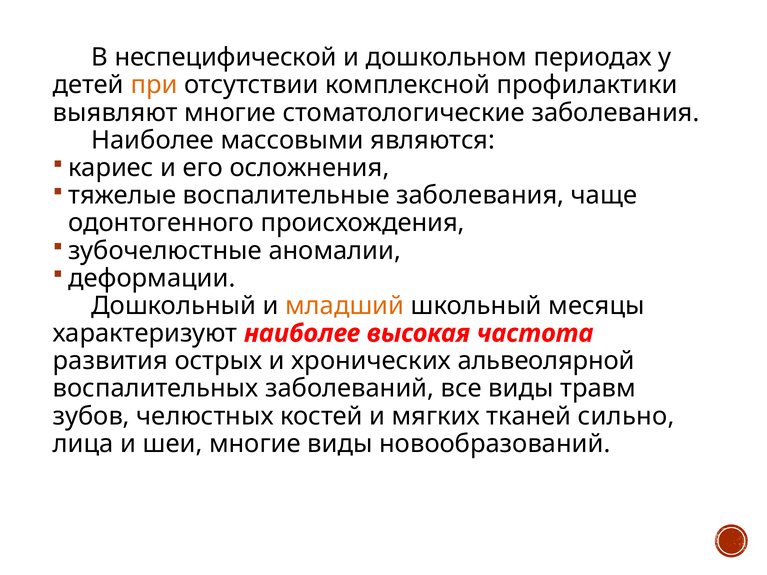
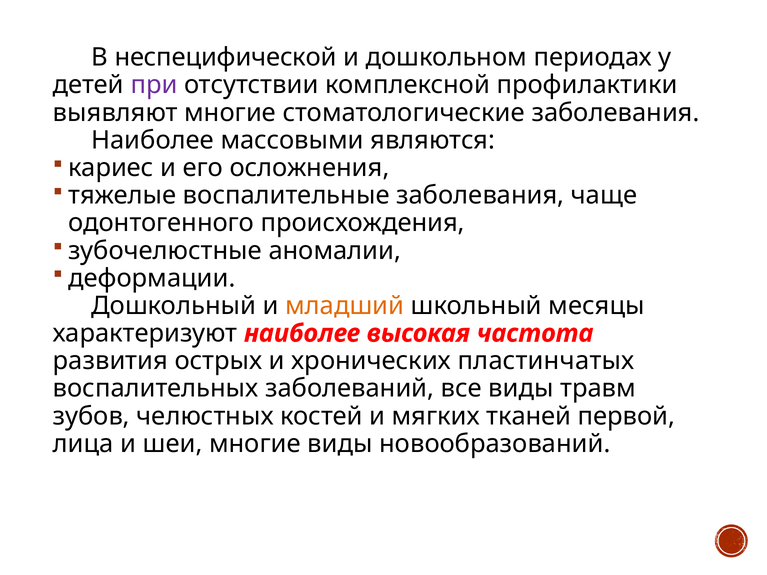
при colour: orange -> purple
альвеолярной: альвеолярной -> пластинчатых
сильно: сильно -> первой
